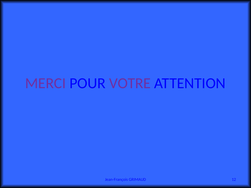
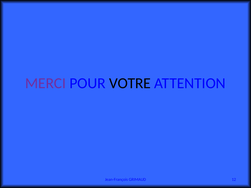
VOTRE colour: purple -> black
